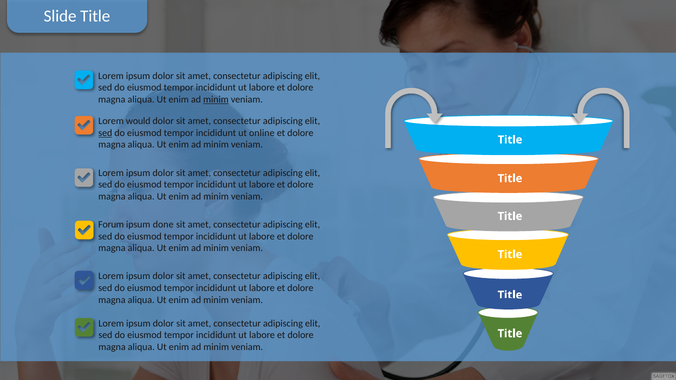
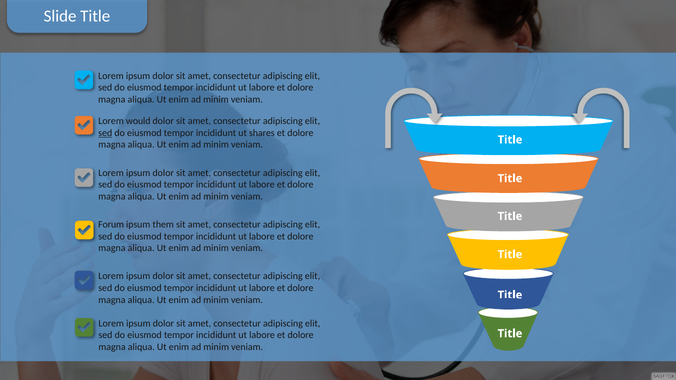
minim at (216, 100) underline: present -> none
online: online -> shares
done: done -> them
